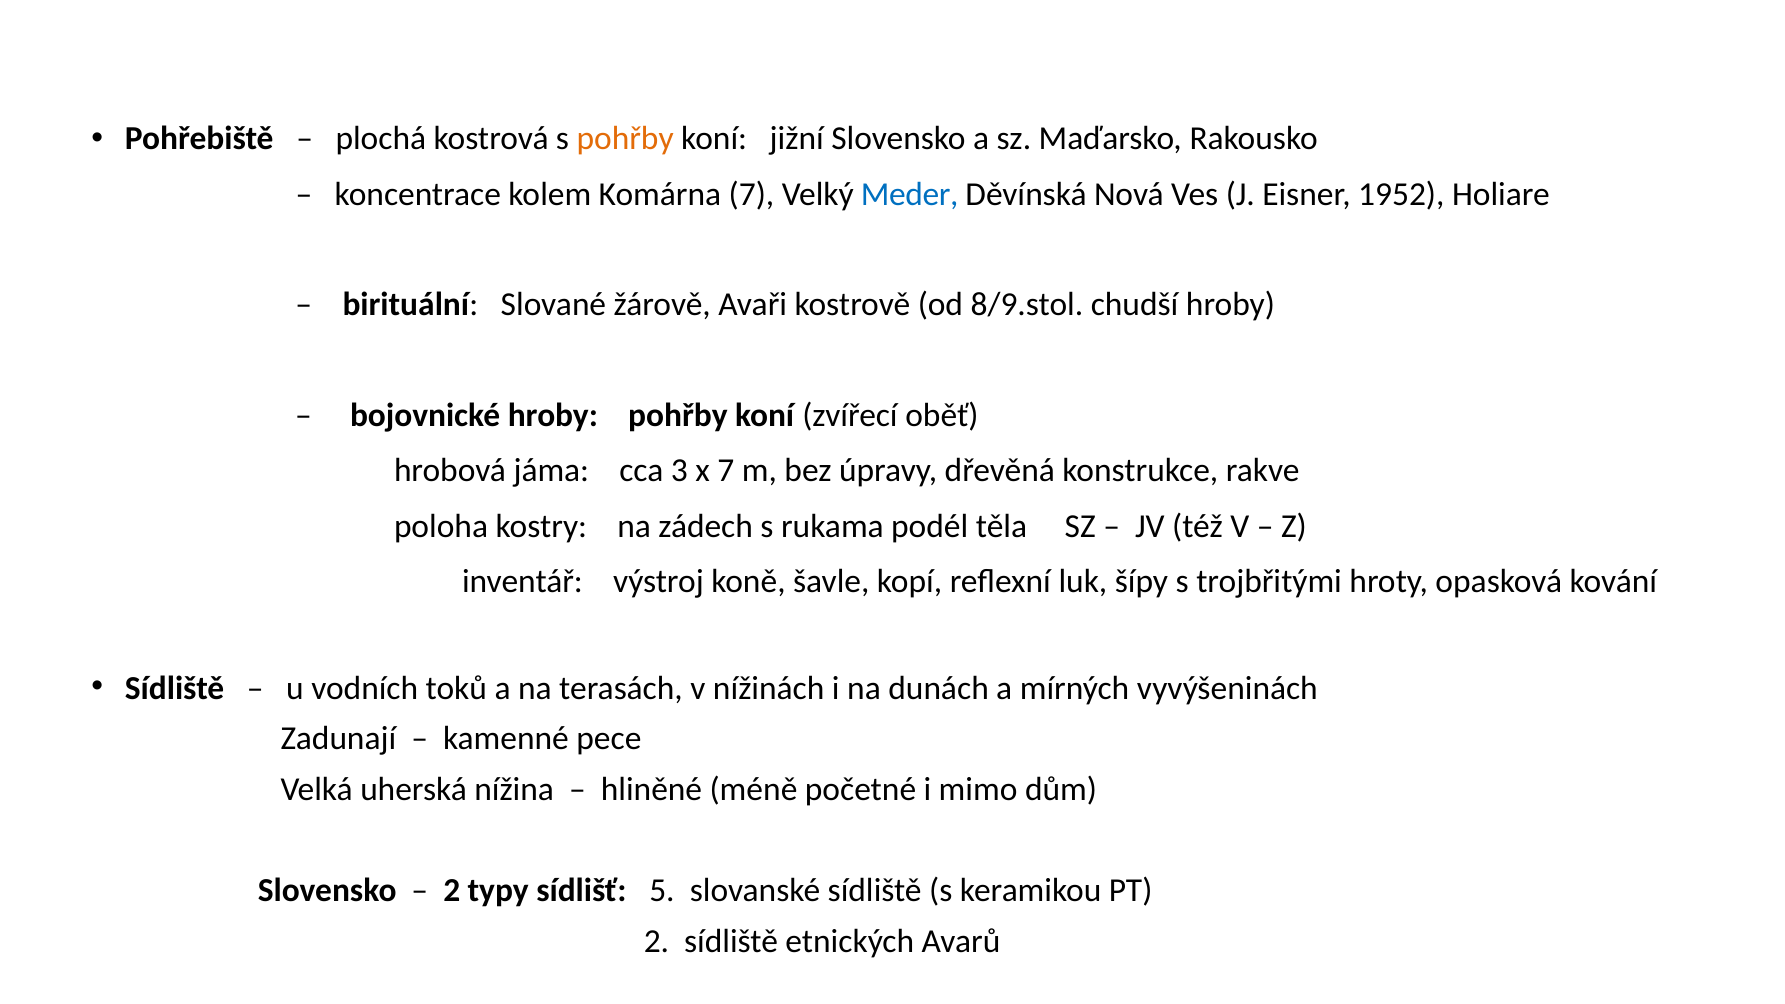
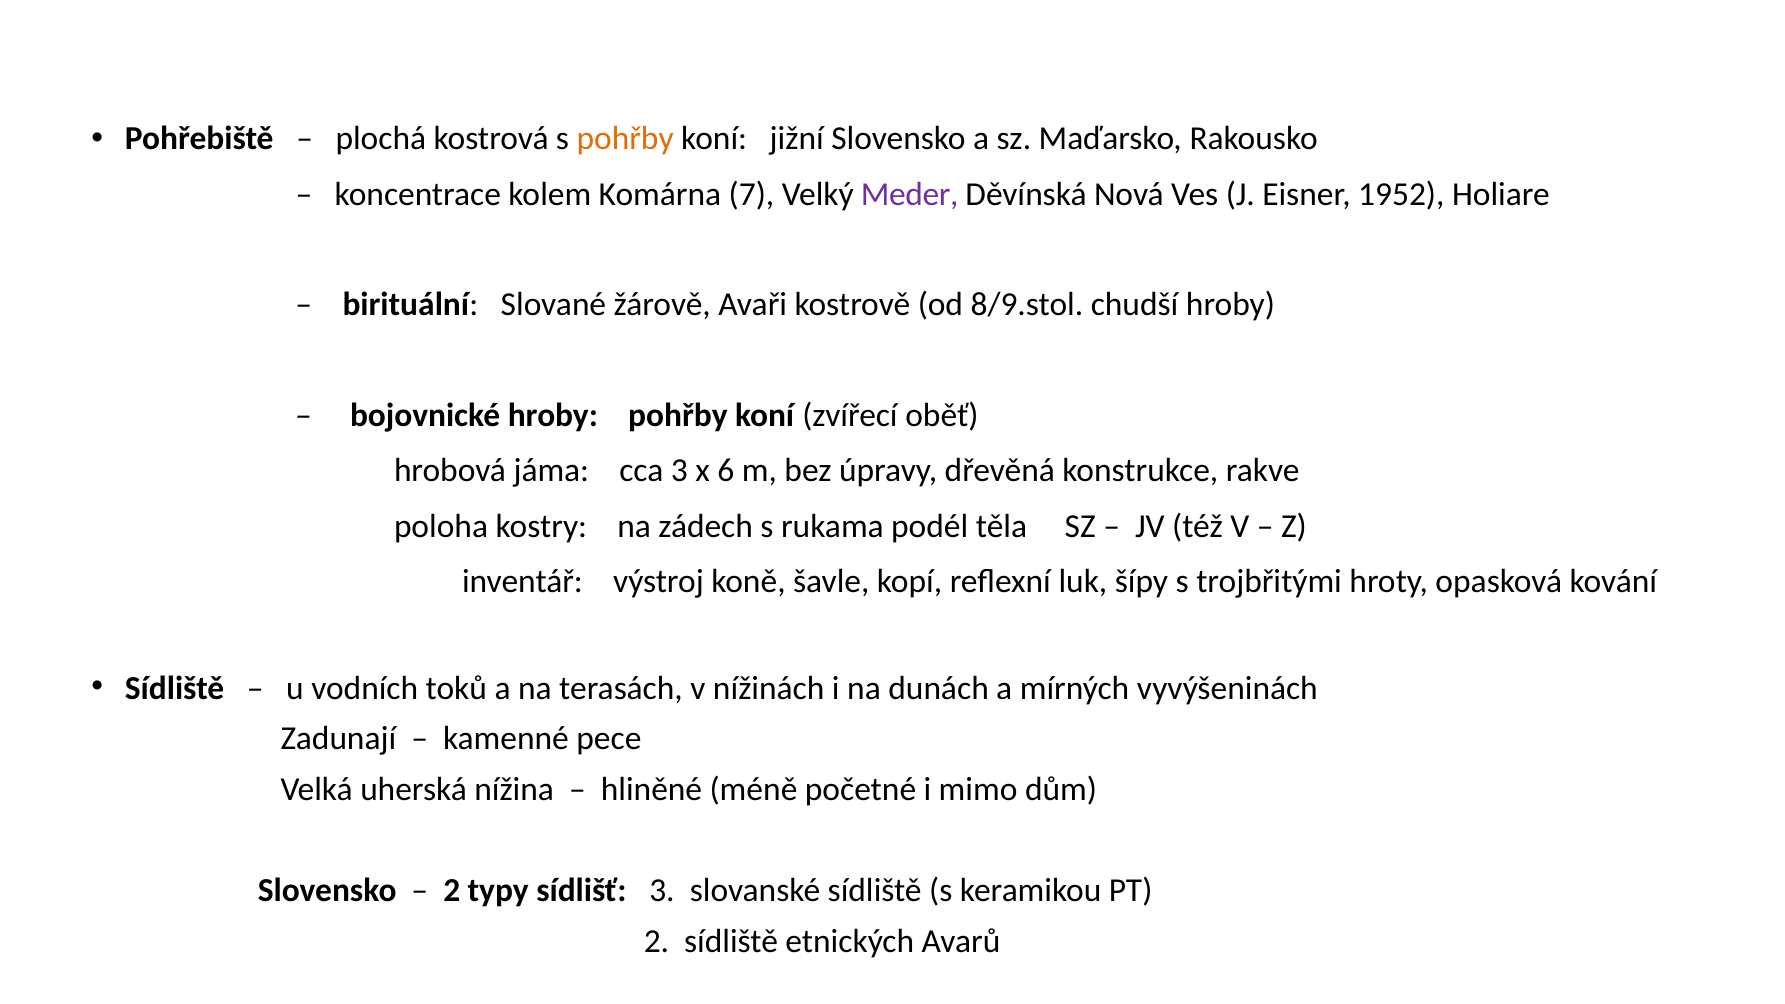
Meder colour: blue -> purple
x 7: 7 -> 6
sídlišť 5: 5 -> 3
